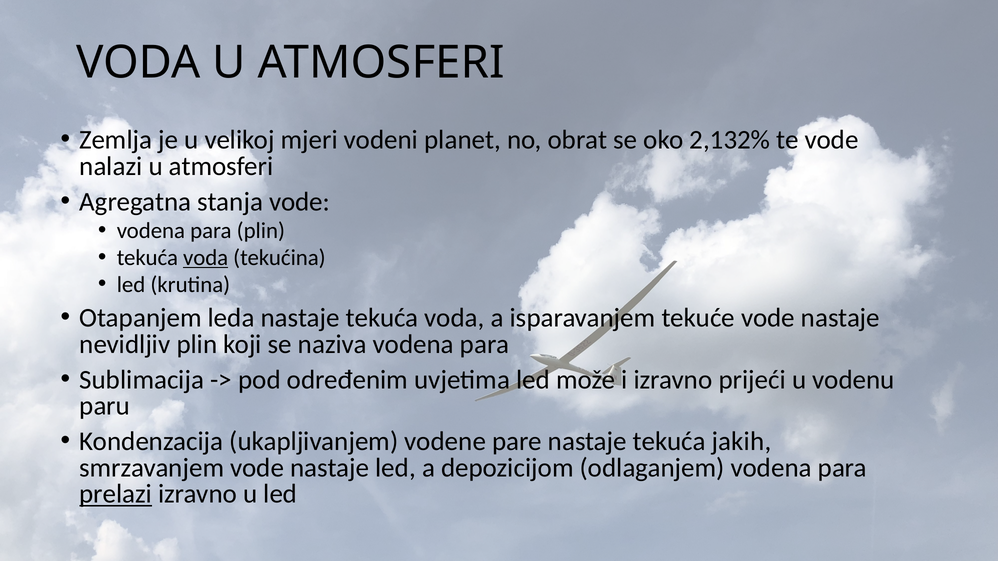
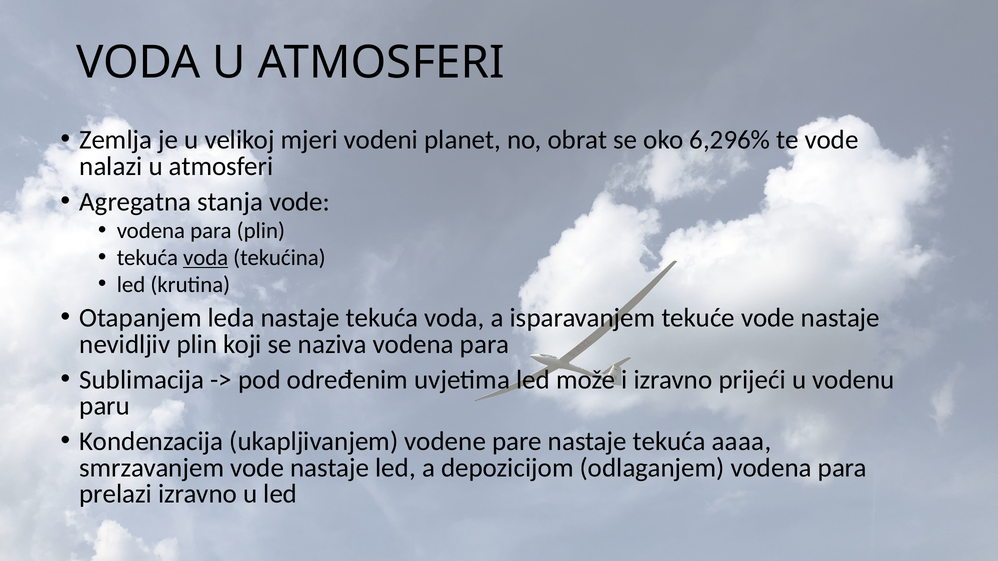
2,132%: 2,132% -> 6,296%
jakih: jakih -> aaaa
prelazi underline: present -> none
